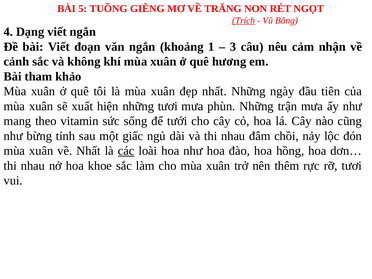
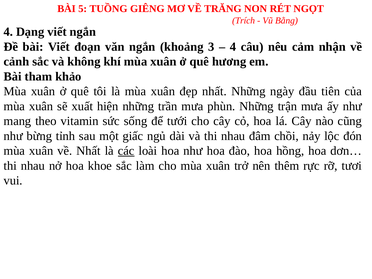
Trích underline: present -> none
1: 1 -> 3
3 at (233, 47): 3 -> 4
những tươi: tươi -> trần
